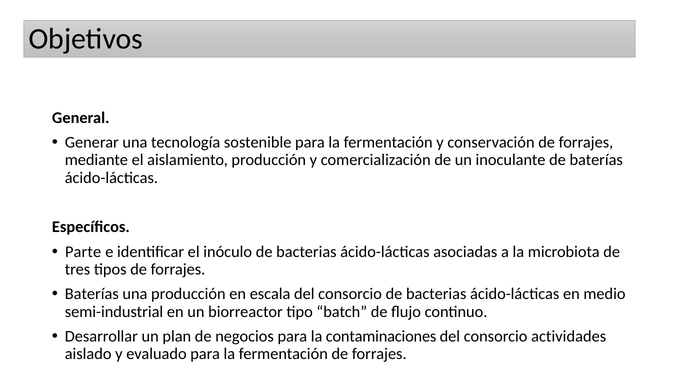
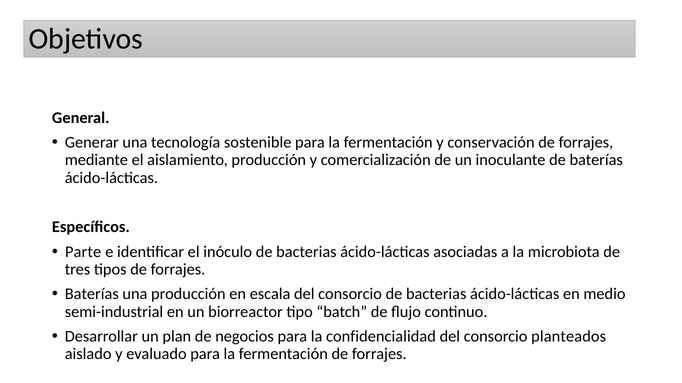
contaminaciones: contaminaciones -> confidencialidad
actividades: actividades -> planteados
